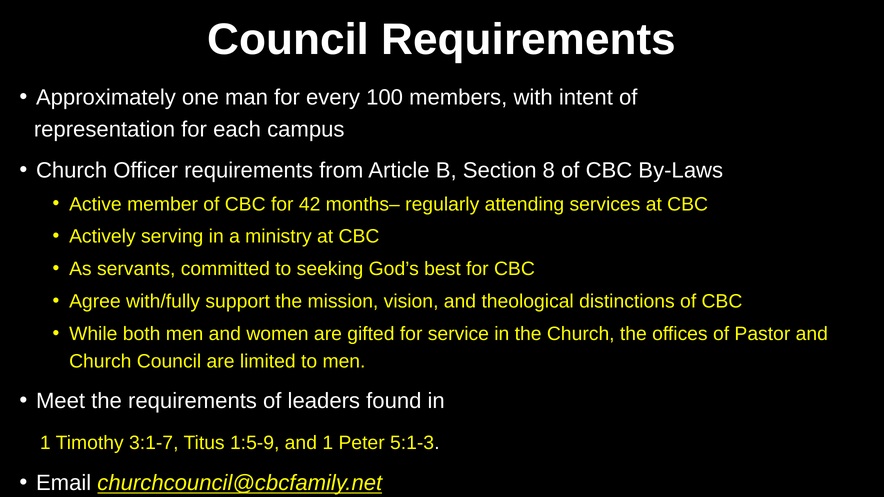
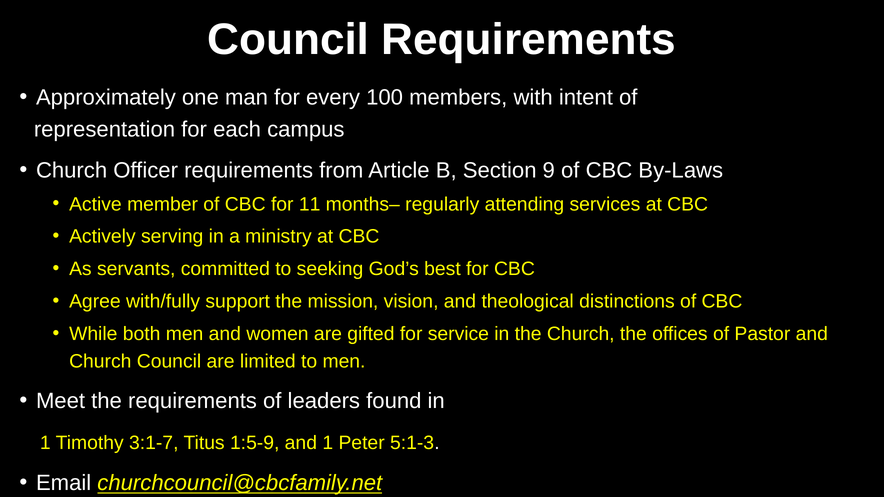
8: 8 -> 9
42: 42 -> 11
